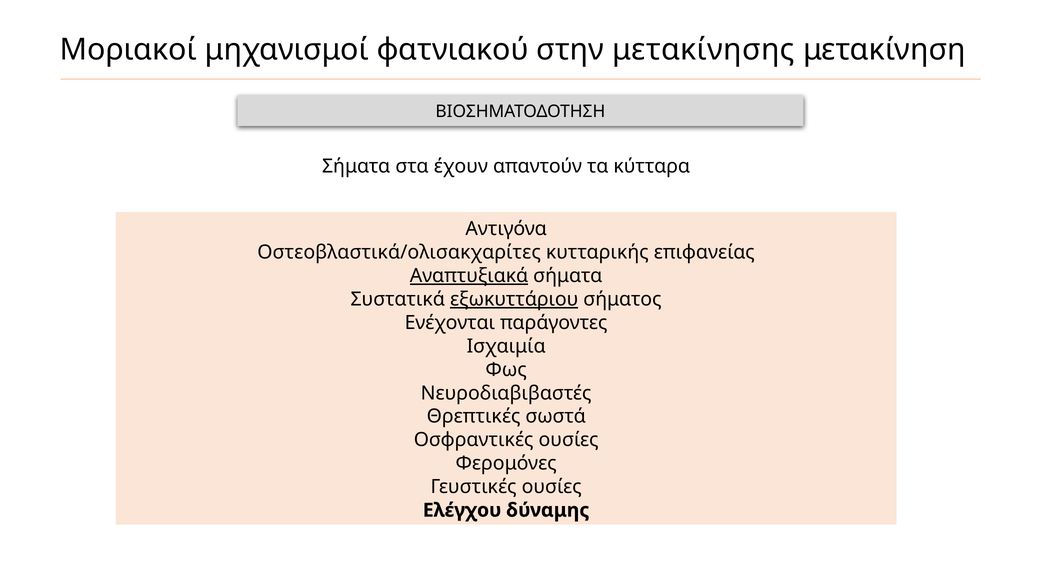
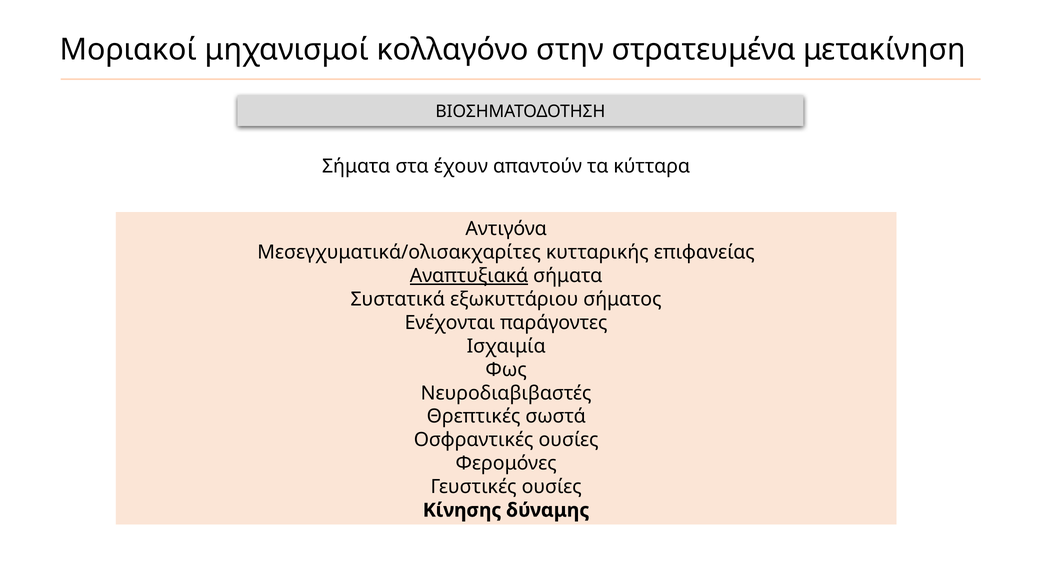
φατνιακού: φατνιακού -> κολλαγόνο
μετακίνησης: μετακίνησης -> στρατευμένα
Οστεοβλαστικά/ολισακχαρίτες: Οστεοβλαστικά/ολισακχαρίτες -> Μεσεγχυματικά/ολισακχαρίτες
εξωκυττάριου underline: present -> none
Ελέγχου: Ελέγχου -> Κίνησης
